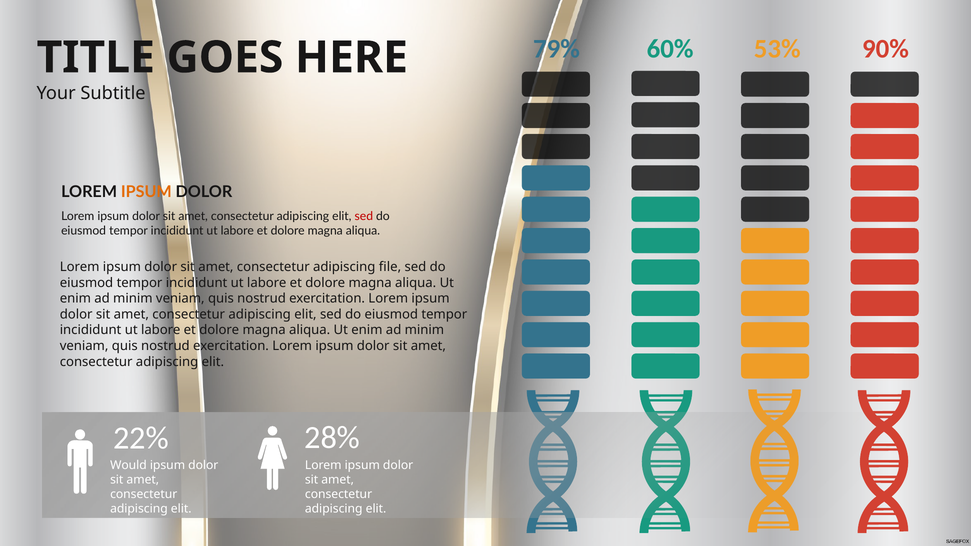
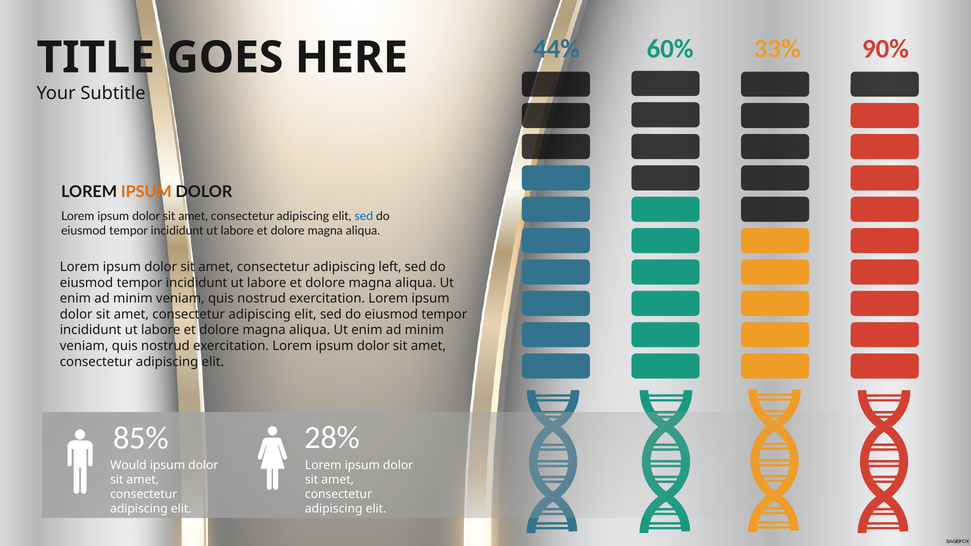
79%: 79% -> 44%
53%: 53% -> 33%
sed at (364, 216) colour: red -> blue
file: file -> left
22%: 22% -> 85%
